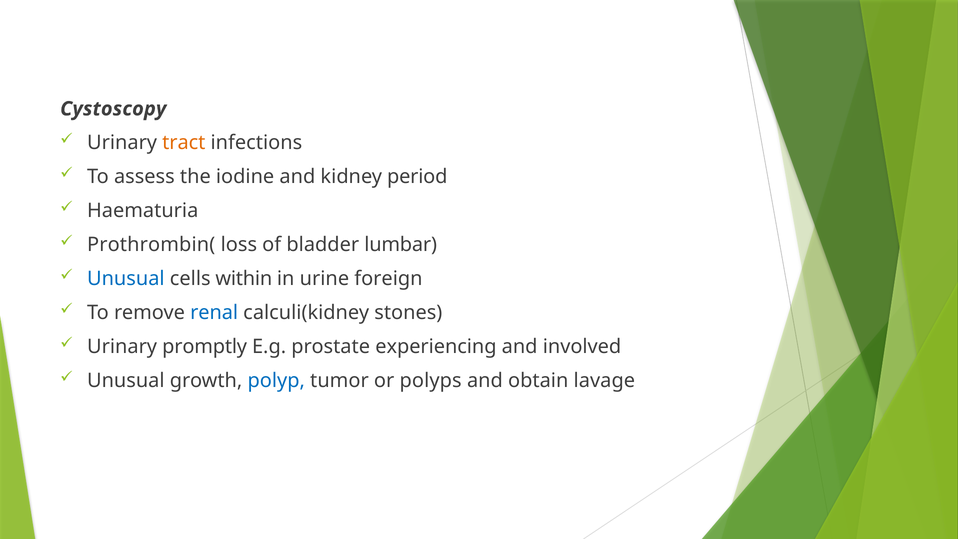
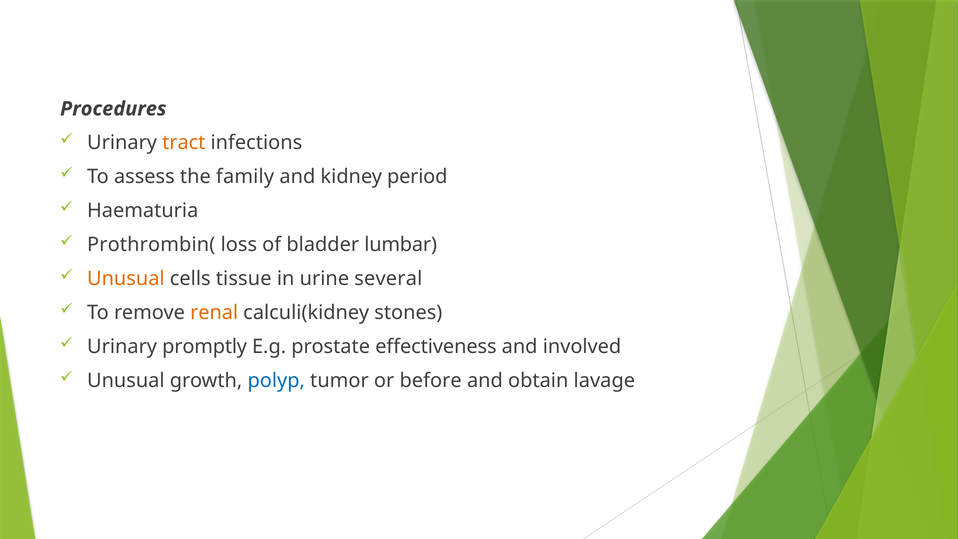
Cystoscopy: Cystoscopy -> Procedures
iodine: iodine -> family
Unusual at (126, 279) colour: blue -> orange
within: within -> tissue
foreign: foreign -> several
renal colour: blue -> orange
experiencing: experiencing -> effectiveness
polyps: polyps -> before
